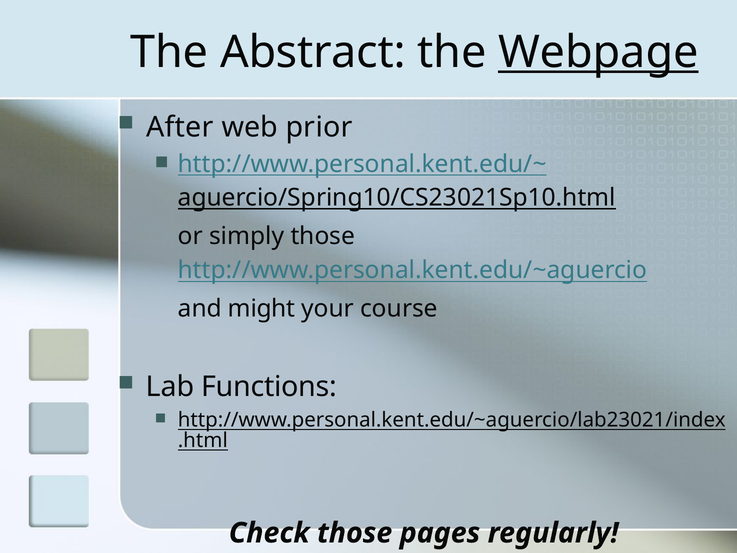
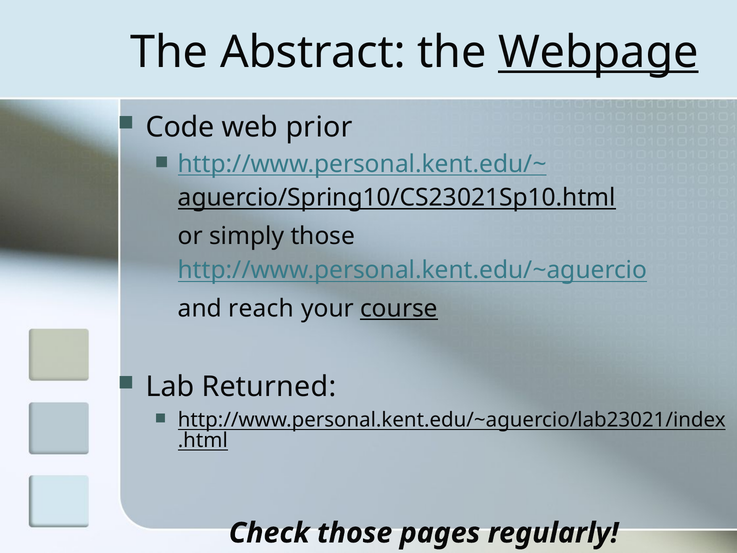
After: After -> Code
might: might -> reach
course underline: none -> present
Functions: Functions -> Returned
